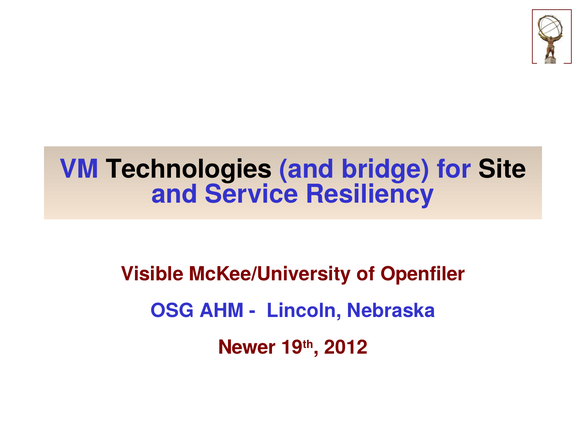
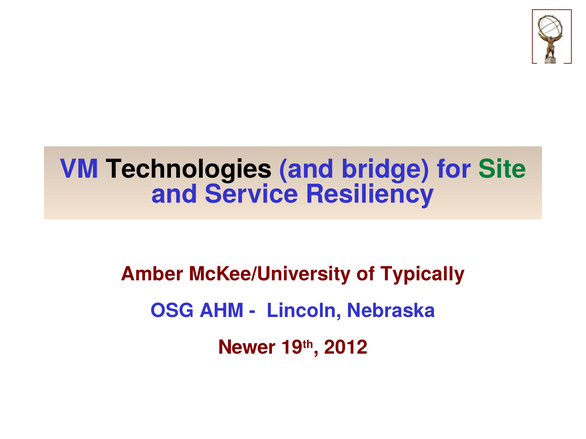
Site colour: black -> green
Visible: Visible -> Amber
Openfiler: Openfiler -> Typically
